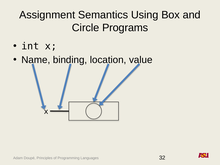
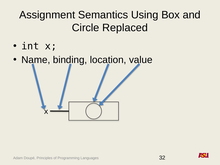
Programs: Programs -> Replaced
